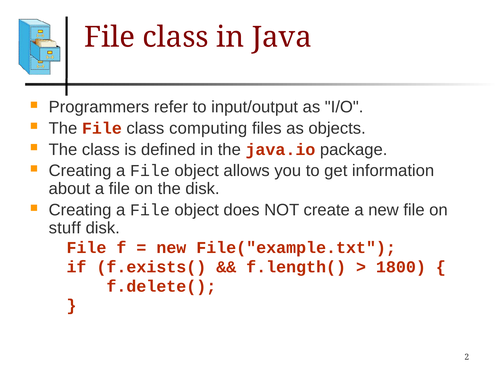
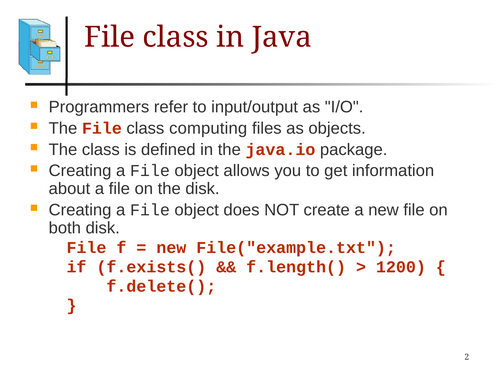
stuff: stuff -> both
1800: 1800 -> 1200
